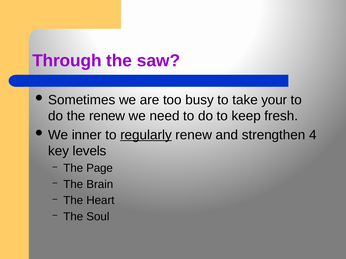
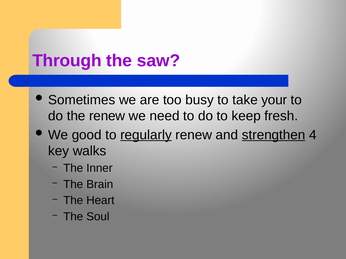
inner: inner -> good
strengthen underline: none -> present
levels: levels -> walks
Page: Page -> Inner
